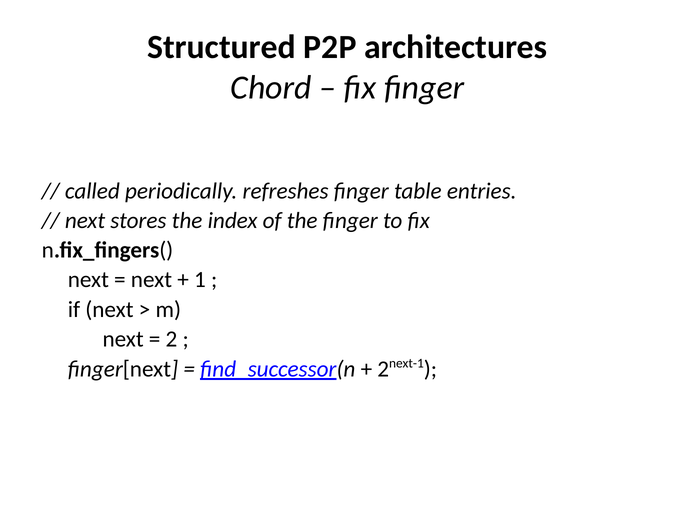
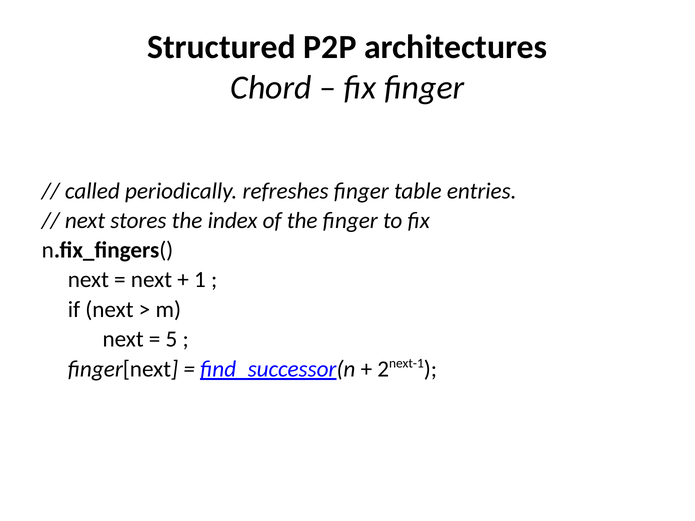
2 at (171, 339): 2 -> 5
